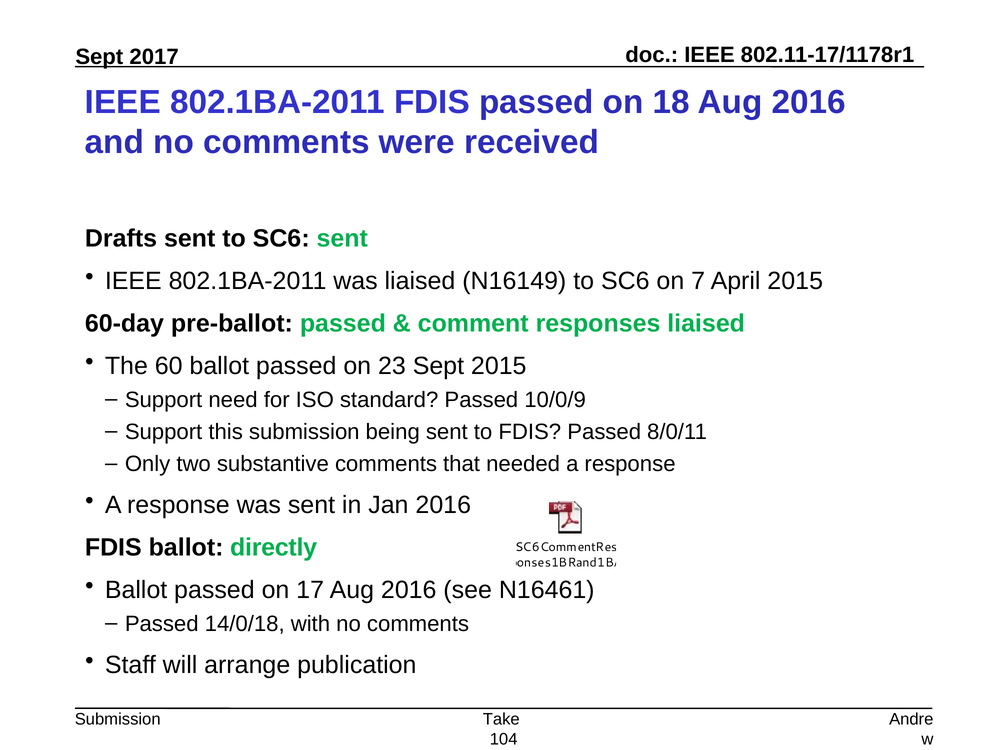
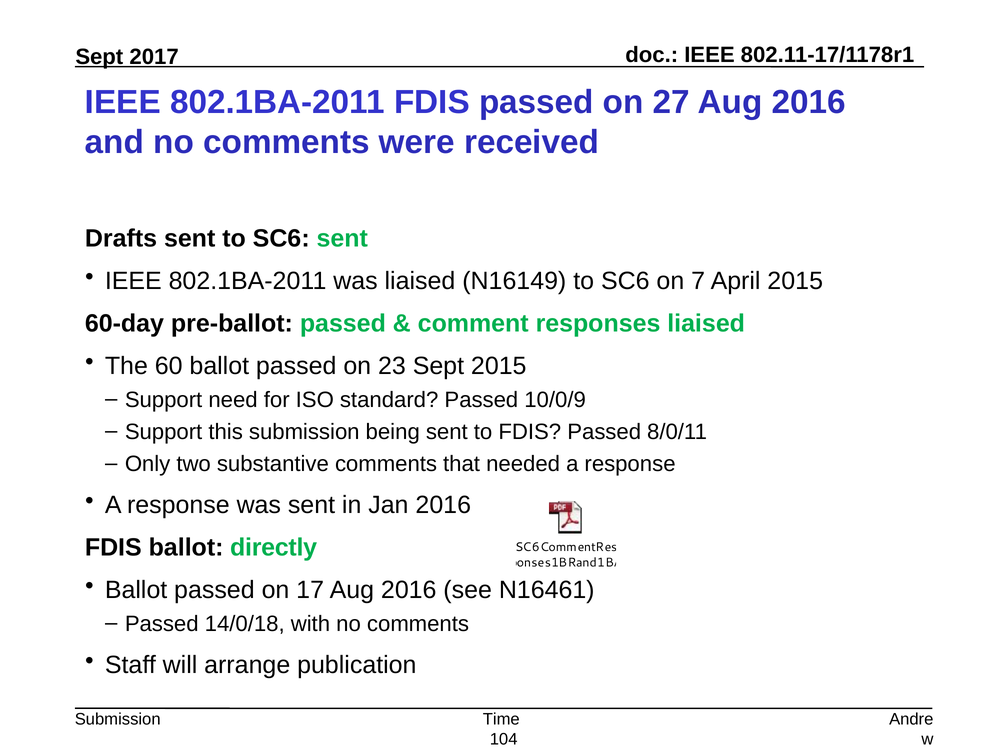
18: 18 -> 27
Take: Take -> Time
